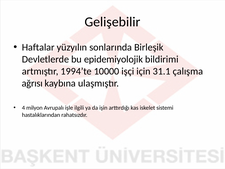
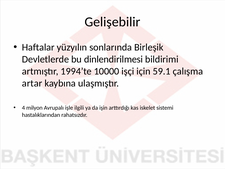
epidemiyolojik: epidemiyolojik -> dinlendirilmesi
31.1: 31.1 -> 59.1
ağrısı: ağrısı -> artar
